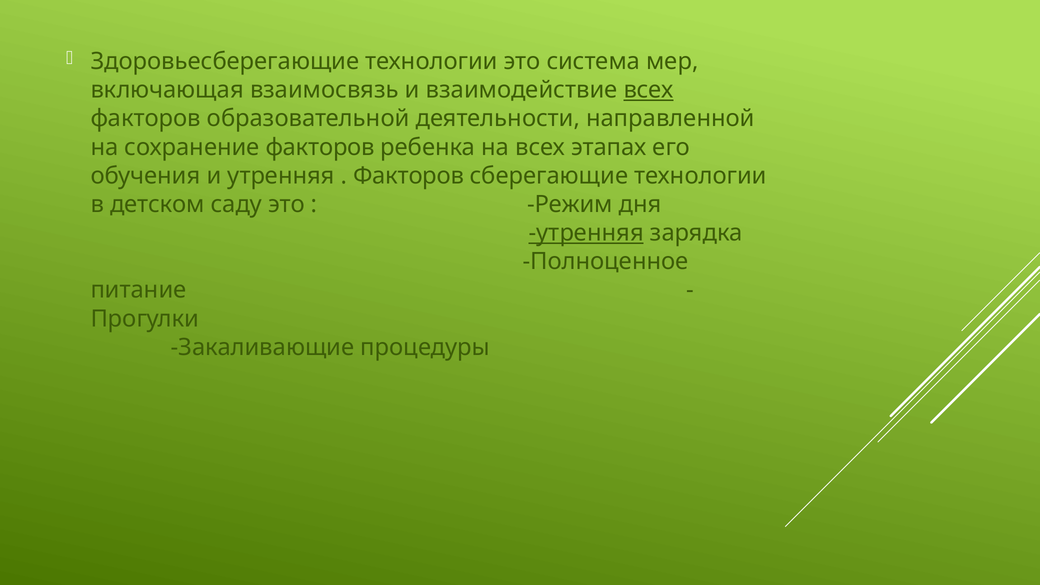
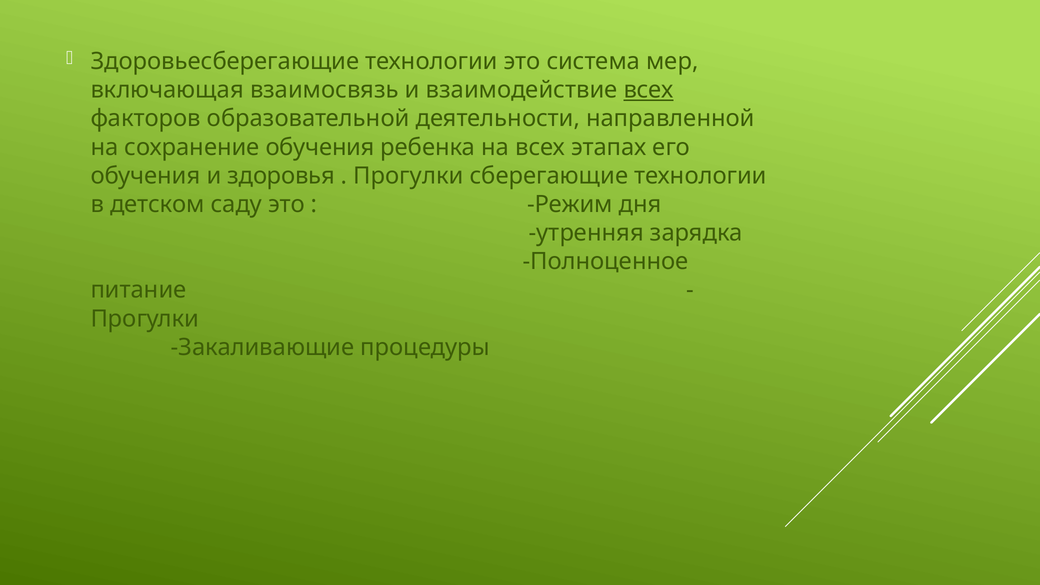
сохранение факторов: факторов -> обучения
и утренняя: утренняя -> здоровья
Факторов at (409, 176): Факторов -> Прогулки
утренняя at (586, 233) underline: present -> none
